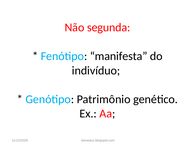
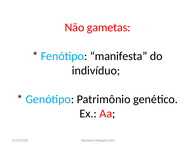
segunda: segunda -> gametas
